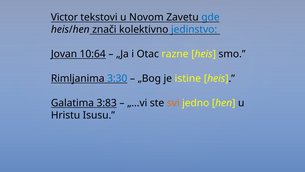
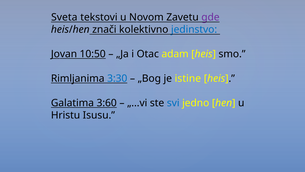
Victor: Victor -> Sveta
gde colour: blue -> purple
10:64: 10:64 -> 10:50
razne: razne -> adam
3:83: 3:83 -> 3:60
svi colour: orange -> blue
